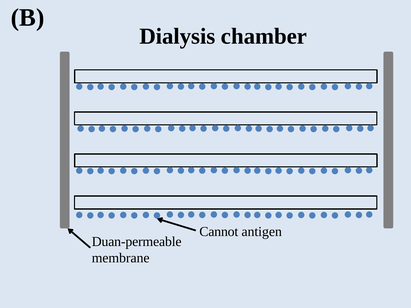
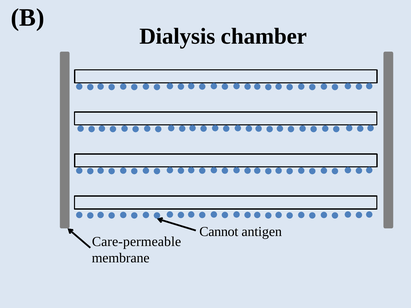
Duan-permeable: Duan-permeable -> Care-permeable
